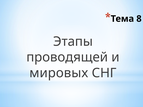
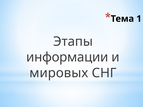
8: 8 -> 1
проводящей: проводящей -> информации
